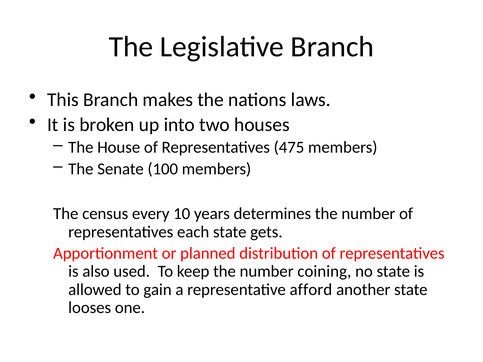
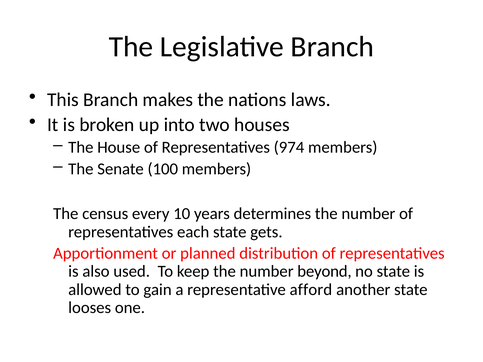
475: 475 -> 974
coining: coining -> beyond
